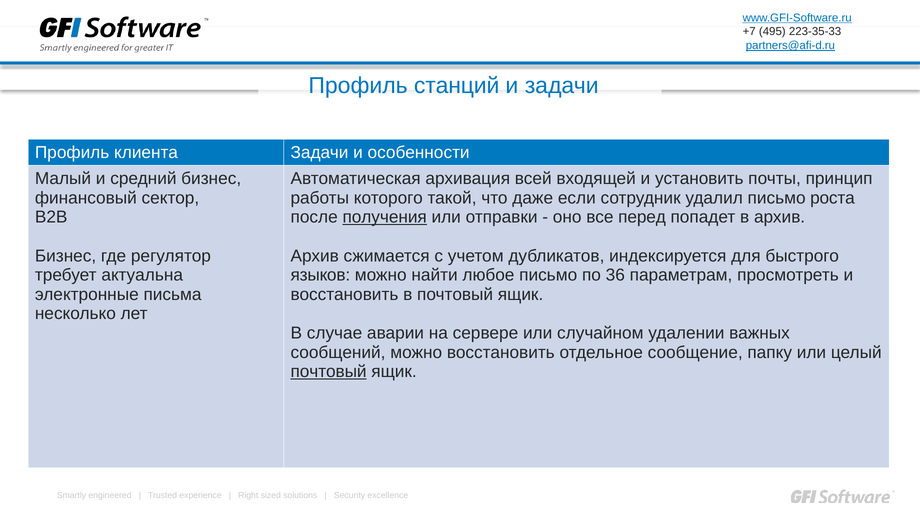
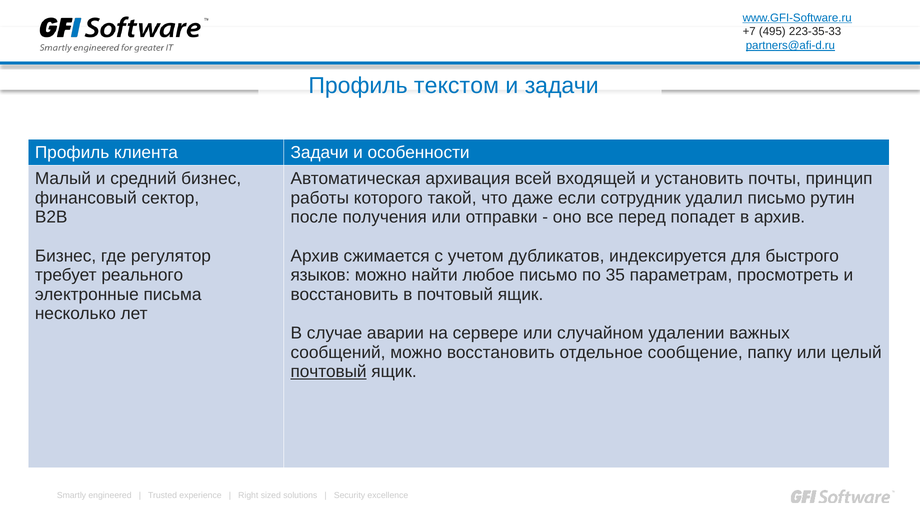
станций: станций -> текстом
роста: роста -> рутин
получения underline: present -> none
актуальна: актуальна -> реального
36: 36 -> 35
